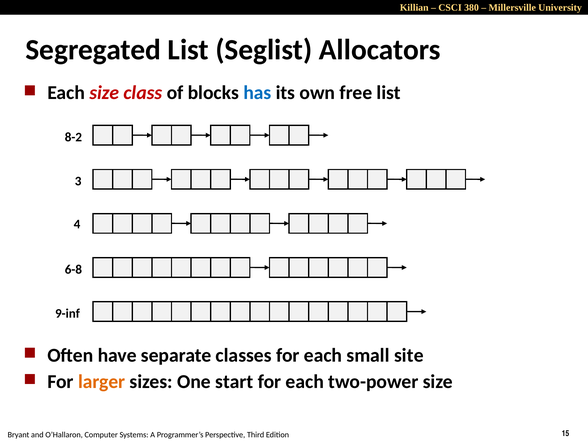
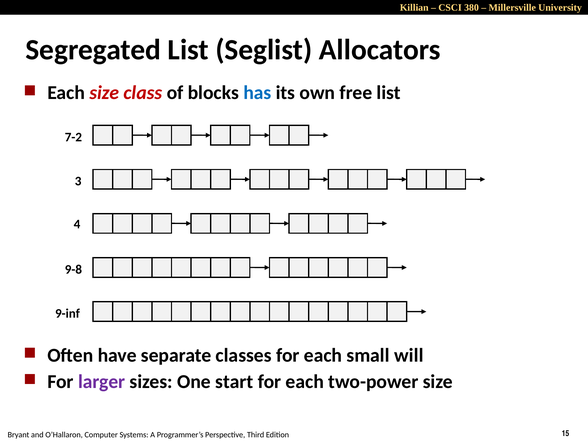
8-2: 8-2 -> 7-2
6-8: 6-8 -> 9-8
site: site -> will
larger colour: orange -> purple
